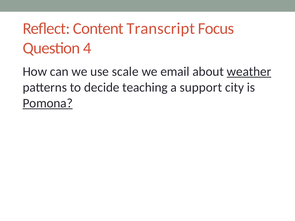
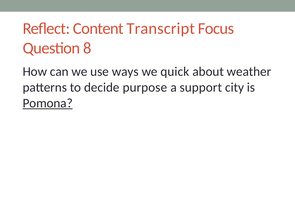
4: 4 -> 8
scale: scale -> ways
email: email -> quick
weather underline: present -> none
teaching: teaching -> purpose
